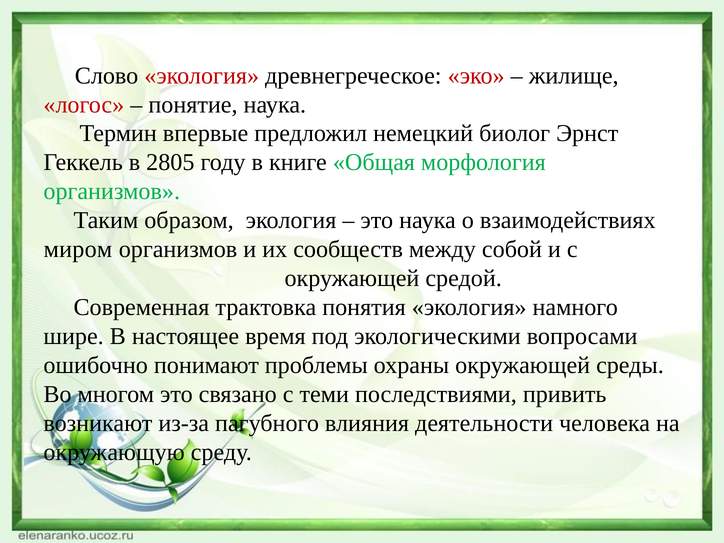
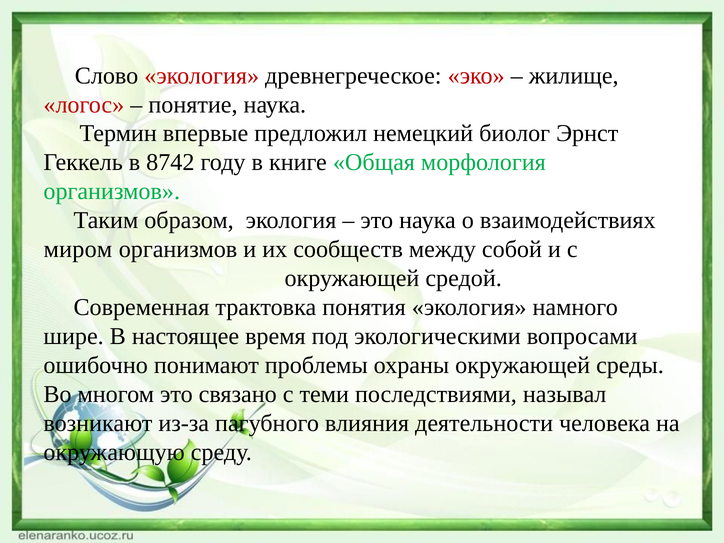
2805: 2805 -> 8742
привить: привить -> называл
